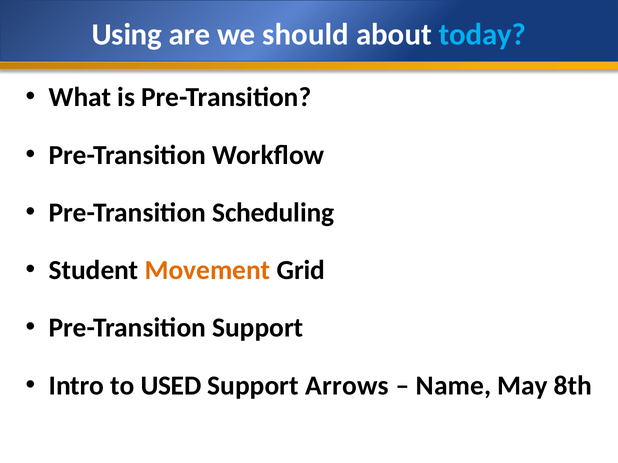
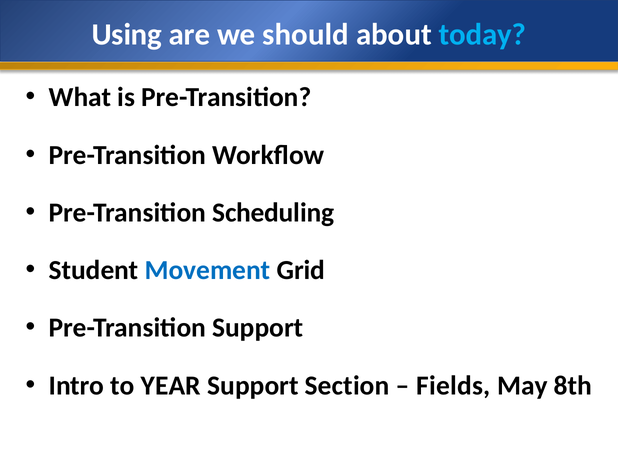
Movement colour: orange -> blue
USED: USED -> YEAR
Arrows: Arrows -> Section
Name: Name -> Fields
